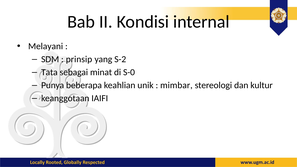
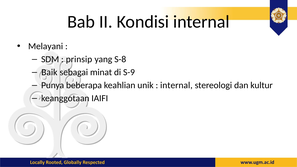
S-2: S-2 -> S-8
Tata: Tata -> Baik
S-0: S-0 -> S-9
mimbar at (176, 85): mimbar -> internal
